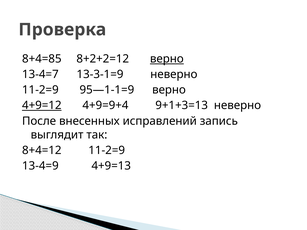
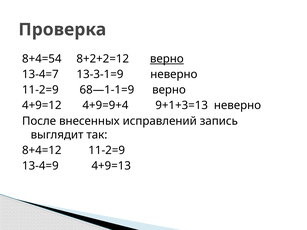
8+4=85: 8+4=85 -> 8+4=54
95—1-1=9: 95—1-1=9 -> 68—1-1=9
4+9=12 underline: present -> none
